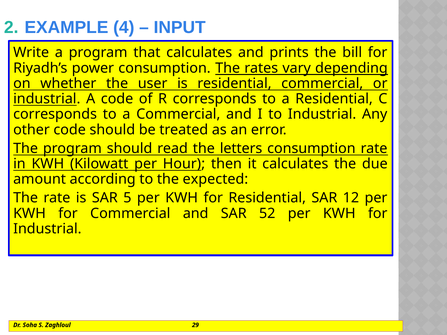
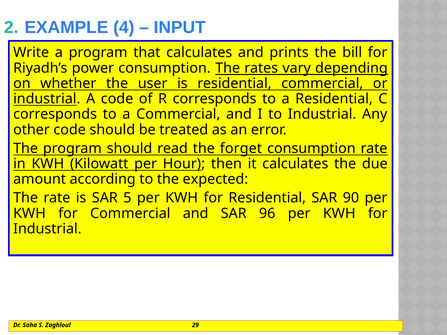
letters: letters -> forget
12: 12 -> 90
52: 52 -> 96
